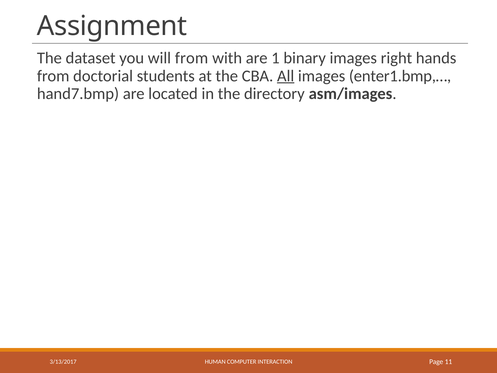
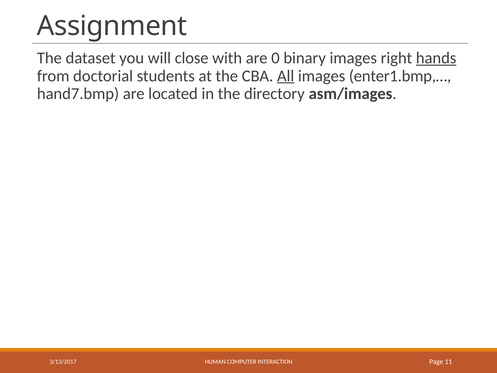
will from: from -> close
1: 1 -> 0
hands underline: none -> present
